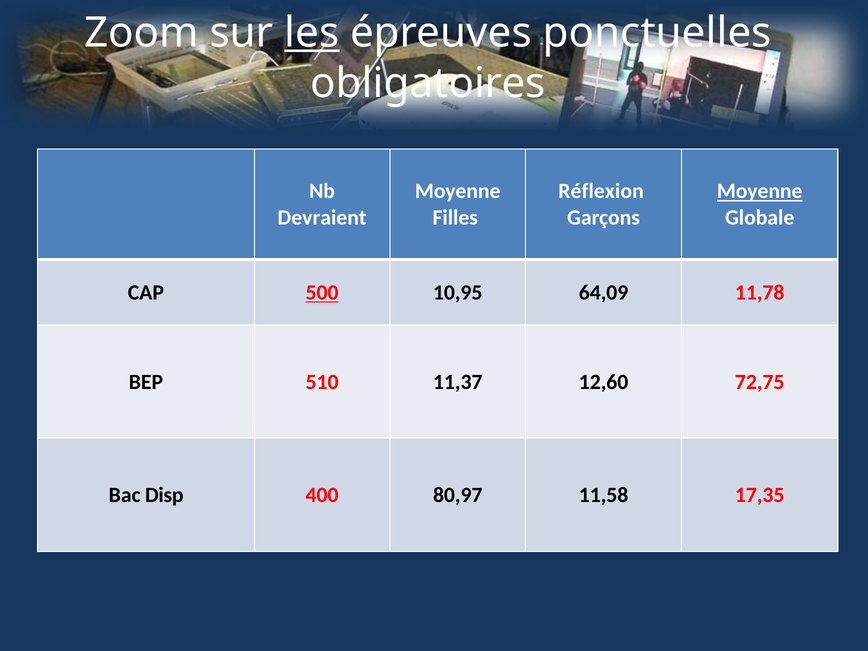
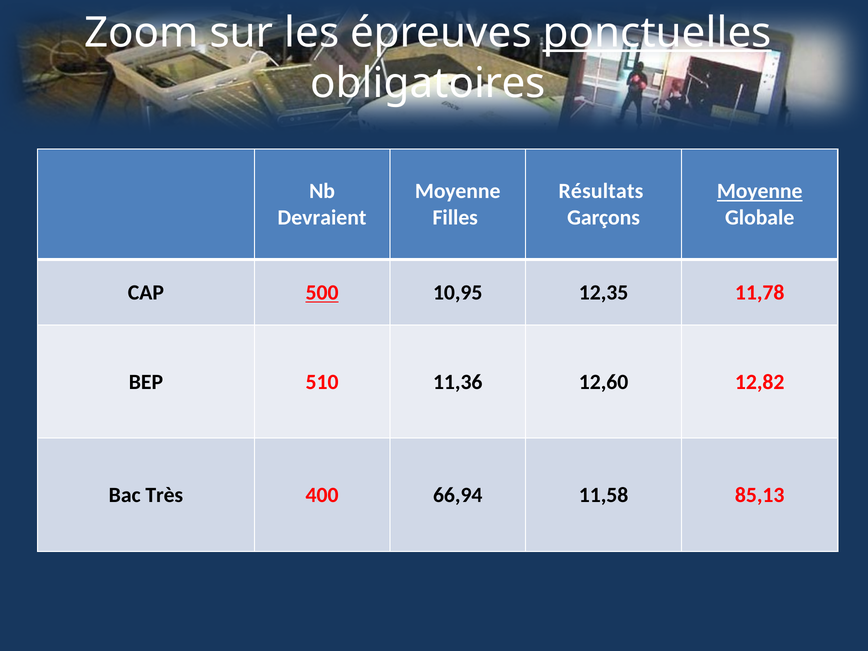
les underline: present -> none
ponctuelles underline: none -> present
Réflexion: Réflexion -> Résultats
64,09: 64,09 -> 12,35
11,37: 11,37 -> 11,36
72,75: 72,75 -> 12,82
Disp: Disp -> Très
80,97: 80,97 -> 66,94
17,35: 17,35 -> 85,13
